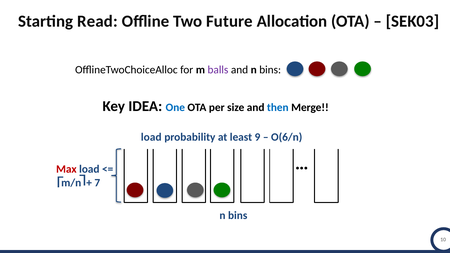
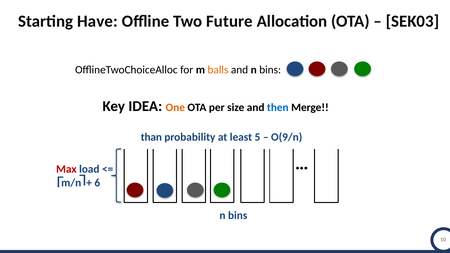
Read: Read -> Have
balls colour: purple -> orange
One colour: blue -> orange
load at (151, 137): load -> than
9: 9 -> 5
O(6/n: O(6/n -> O(9/n
7: 7 -> 6
